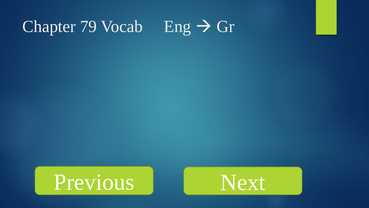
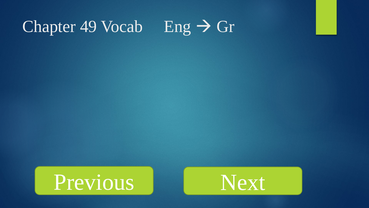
79: 79 -> 49
